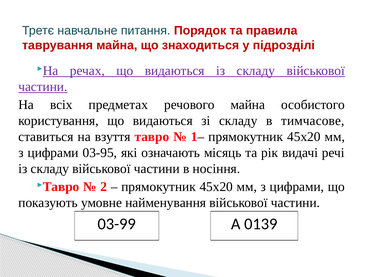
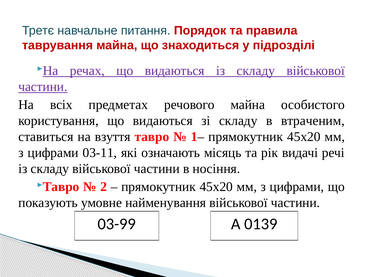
тимчасове: тимчасове -> втраченим
03-95: 03-95 -> 03-11
